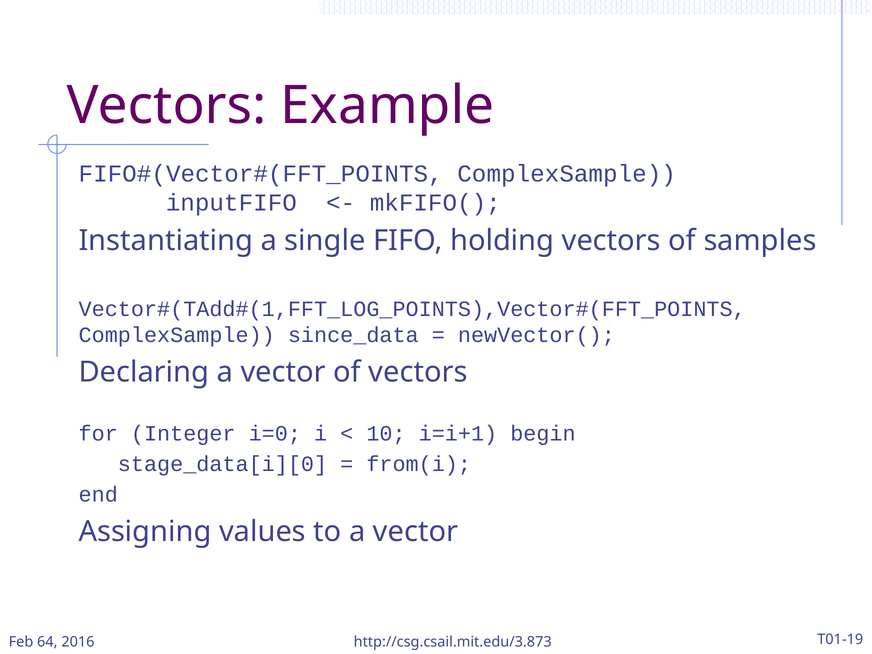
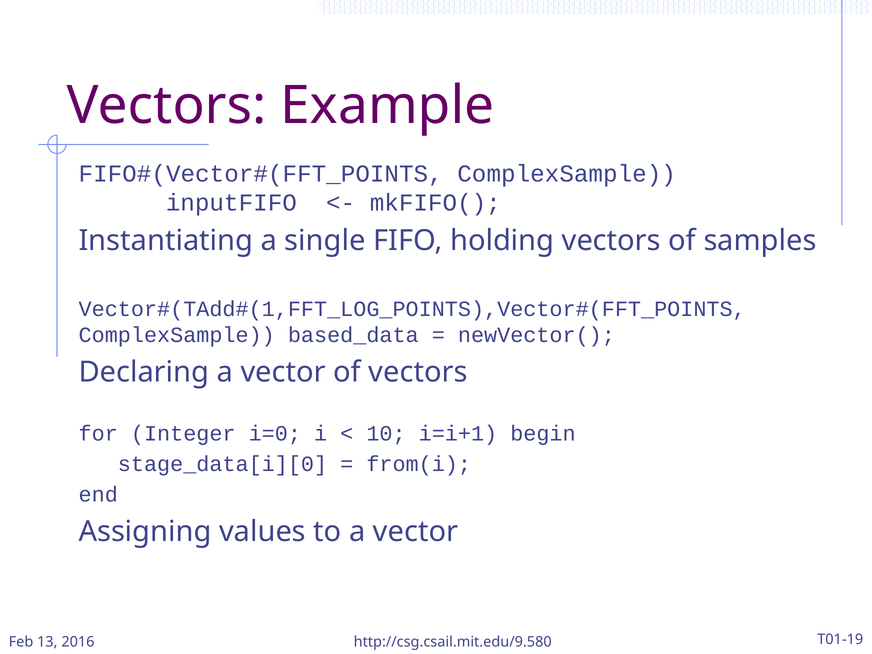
since_data: since_data -> based_data
64: 64 -> 13
http://csg.csail.mit.edu/3.873: http://csg.csail.mit.edu/3.873 -> http://csg.csail.mit.edu/9.580
